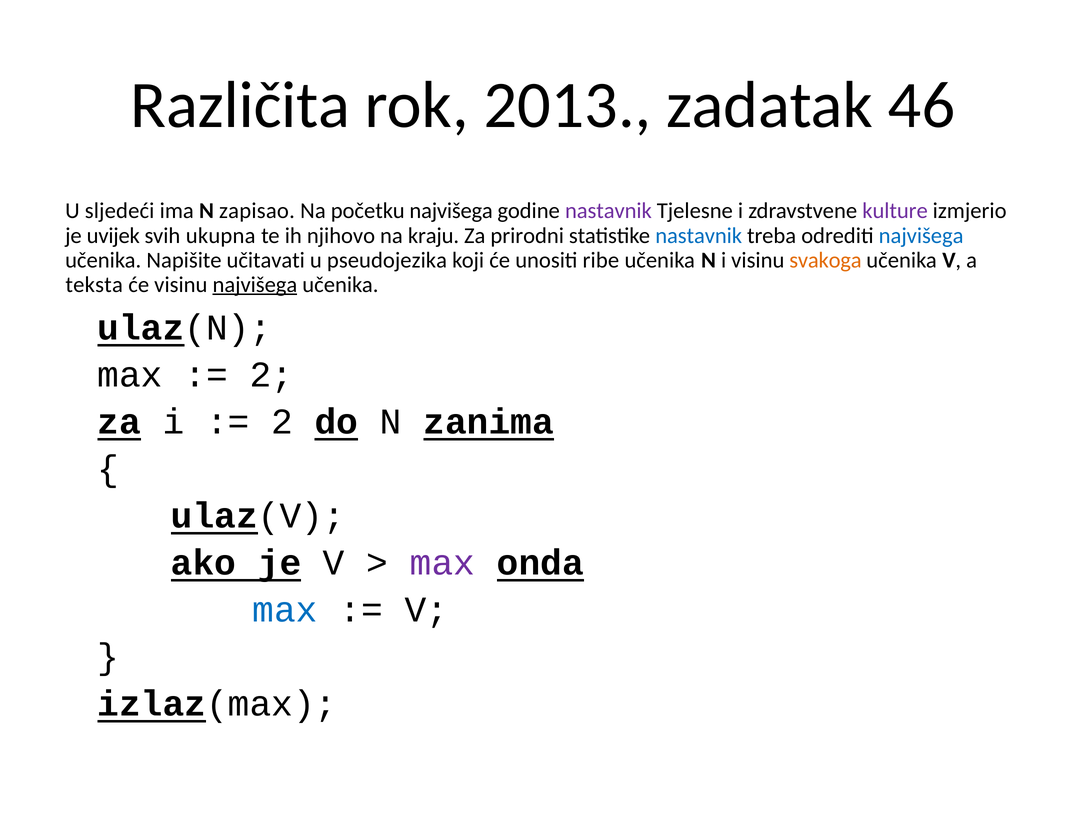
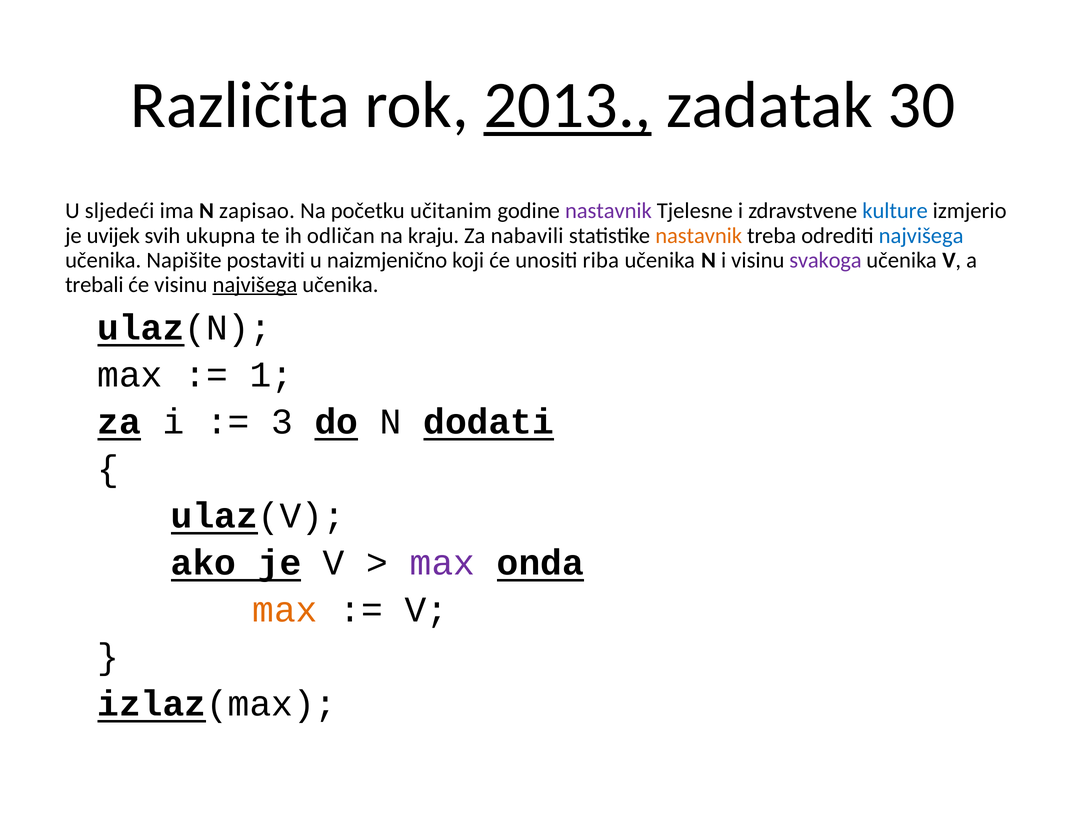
2013 underline: none -> present
46: 46 -> 30
početku najvišega: najvišega -> učitanim
kulture colour: purple -> blue
njihovo: njihovo -> odličan
prirodni: prirodni -> nabavili
nastavnik at (699, 235) colour: blue -> orange
učitavati: učitavati -> postaviti
pseudojezika: pseudojezika -> naizmjenično
ribe: ribe -> riba
svakoga colour: orange -> purple
teksta: teksta -> trebali
2 at (271, 374): 2 -> 1
2 at (282, 421): 2 -> 3
zanima: zanima -> dodati
max at (285, 609) colour: blue -> orange
